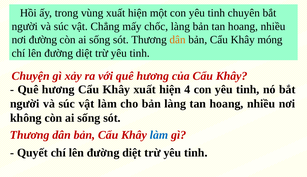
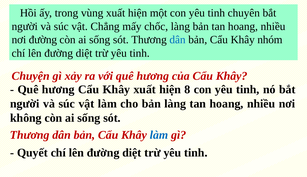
dân at (178, 40) colour: orange -> blue
móng: móng -> nhóm
4: 4 -> 8
